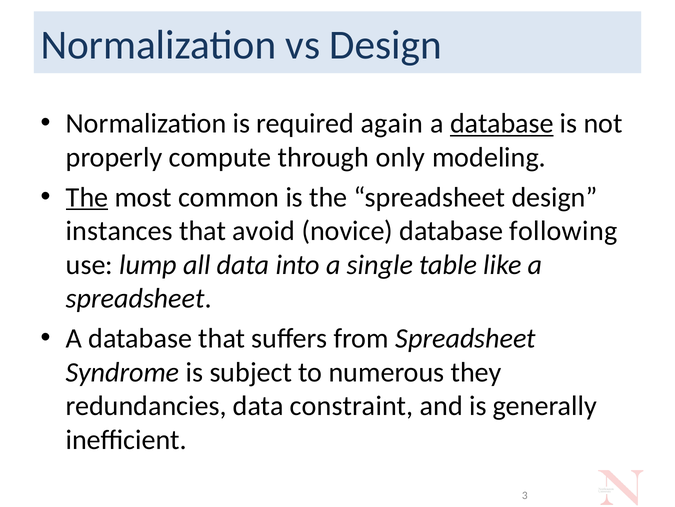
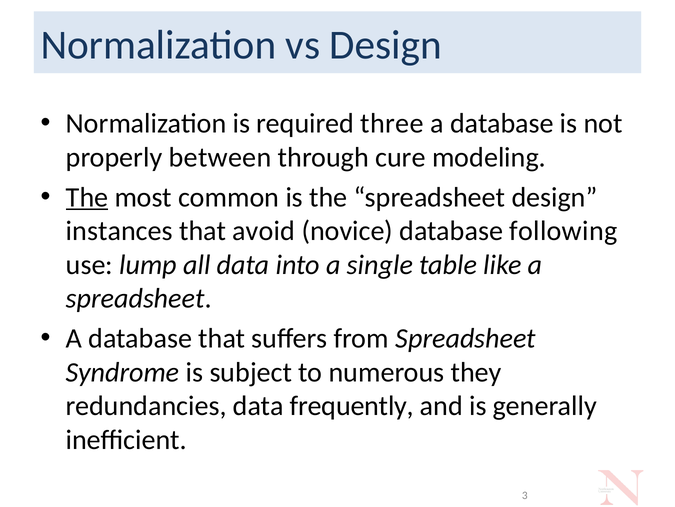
again: again -> three
database at (502, 123) underline: present -> none
compute: compute -> between
only: only -> cure
constraint: constraint -> frequently
